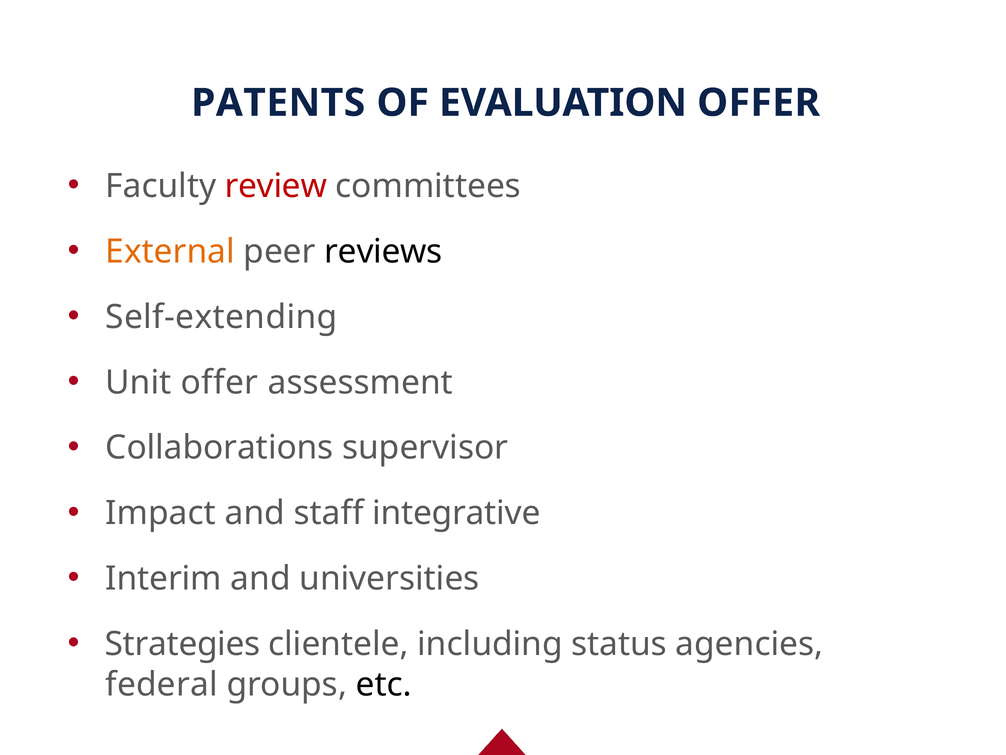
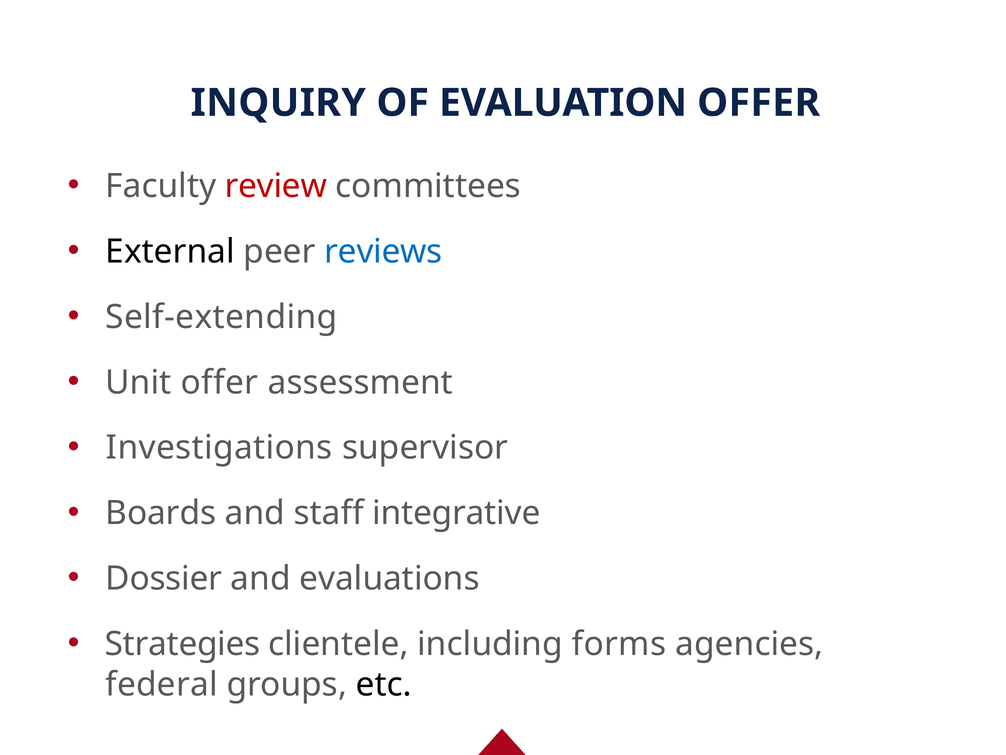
PATENTS: PATENTS -> INQUIRY
External colour: orange -> black
reviews colour: black -> blue
Collaborations: Collaborations -> Investigations
Impact: Impact -> Boards
Interim: Interim -> Dossier
universities: universities -> evaluations
status: status -> forms
